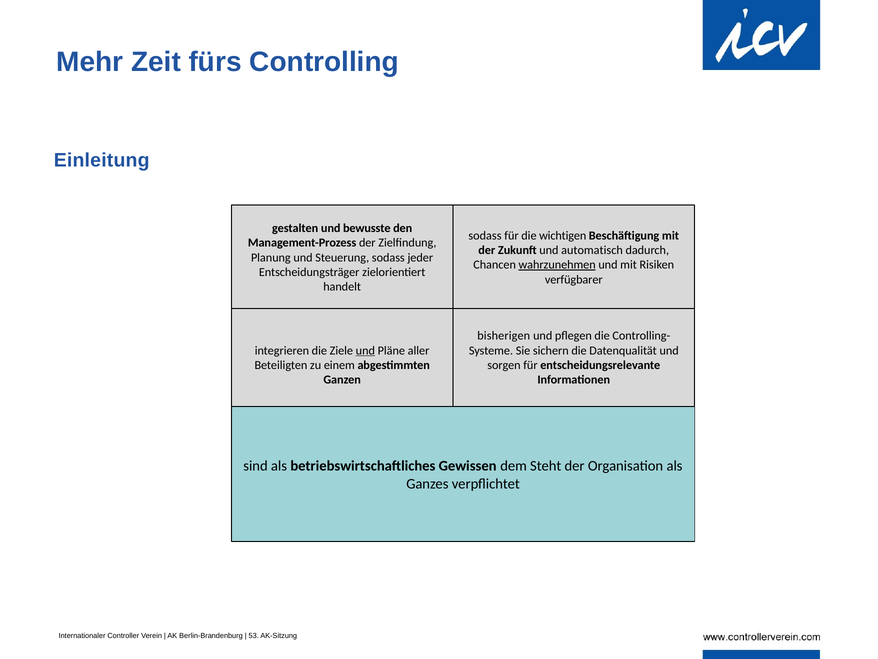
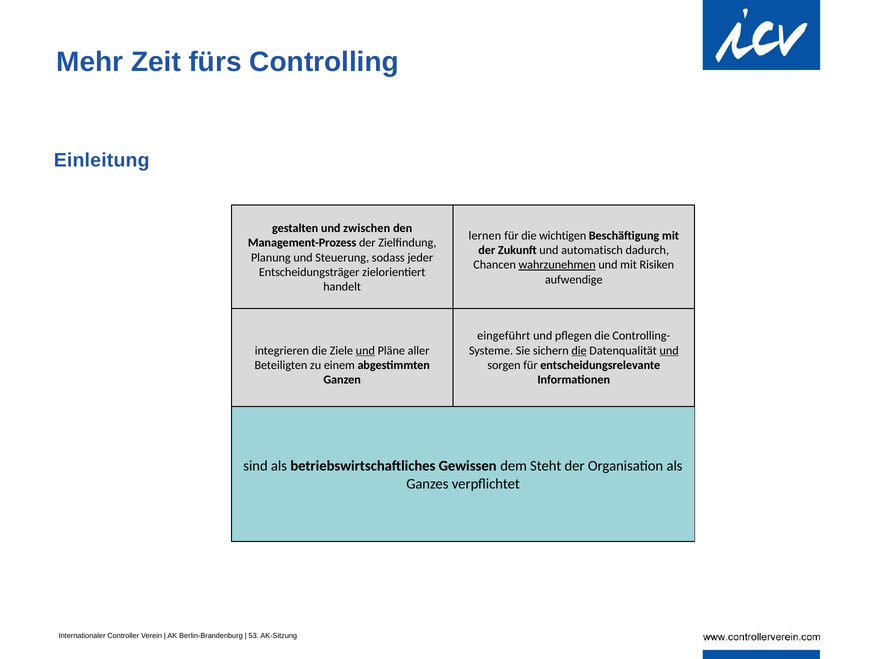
bewusste: bewusste -> zwischen
sodass at (485, 235): sodass -> lernen
verfügbarer: verfügbarer -> aufwendige
bisherigen: bisherigen -> eingeführt
die at (579, 350) underline: none -> present
und at (669, 350) underline: none -> present
